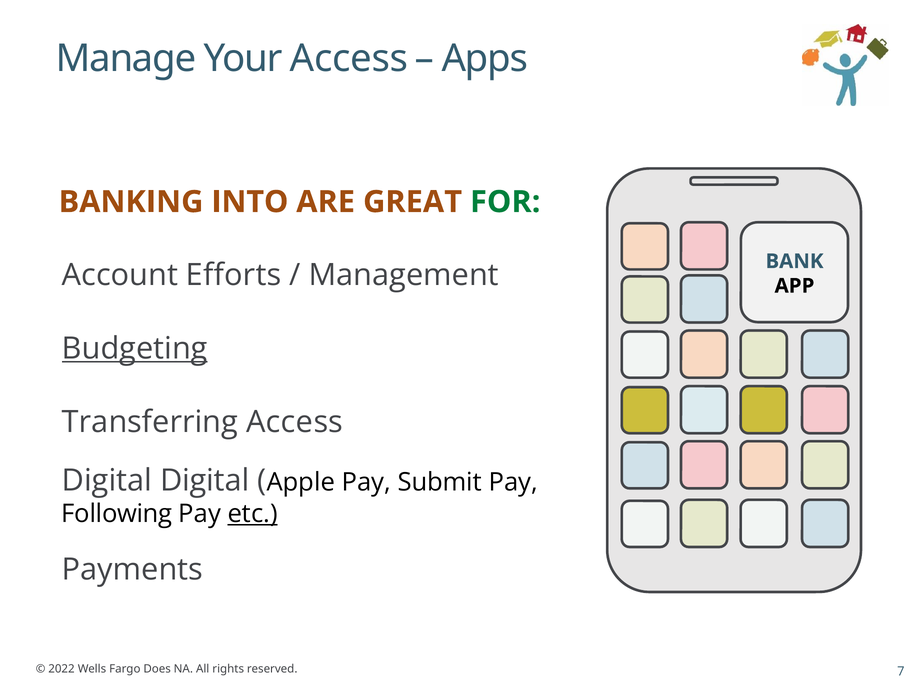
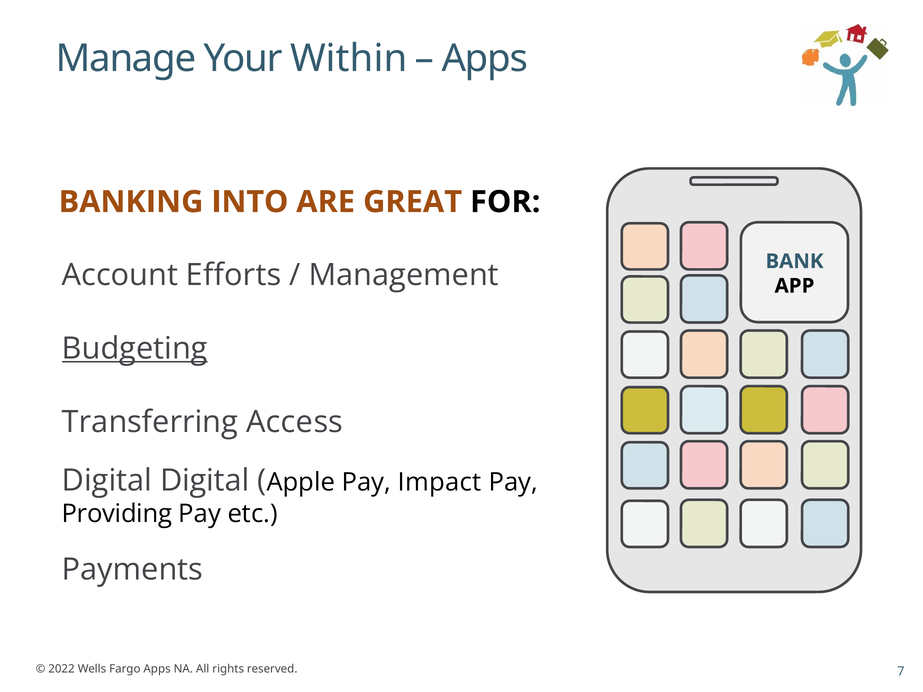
Your Access: Access -> Within
FOR colour: green -> black
Submit: Submit -> Impact
Following: Following -> Providing
etc underline: present -> none
Does at (157, 669): Does -> Apps
